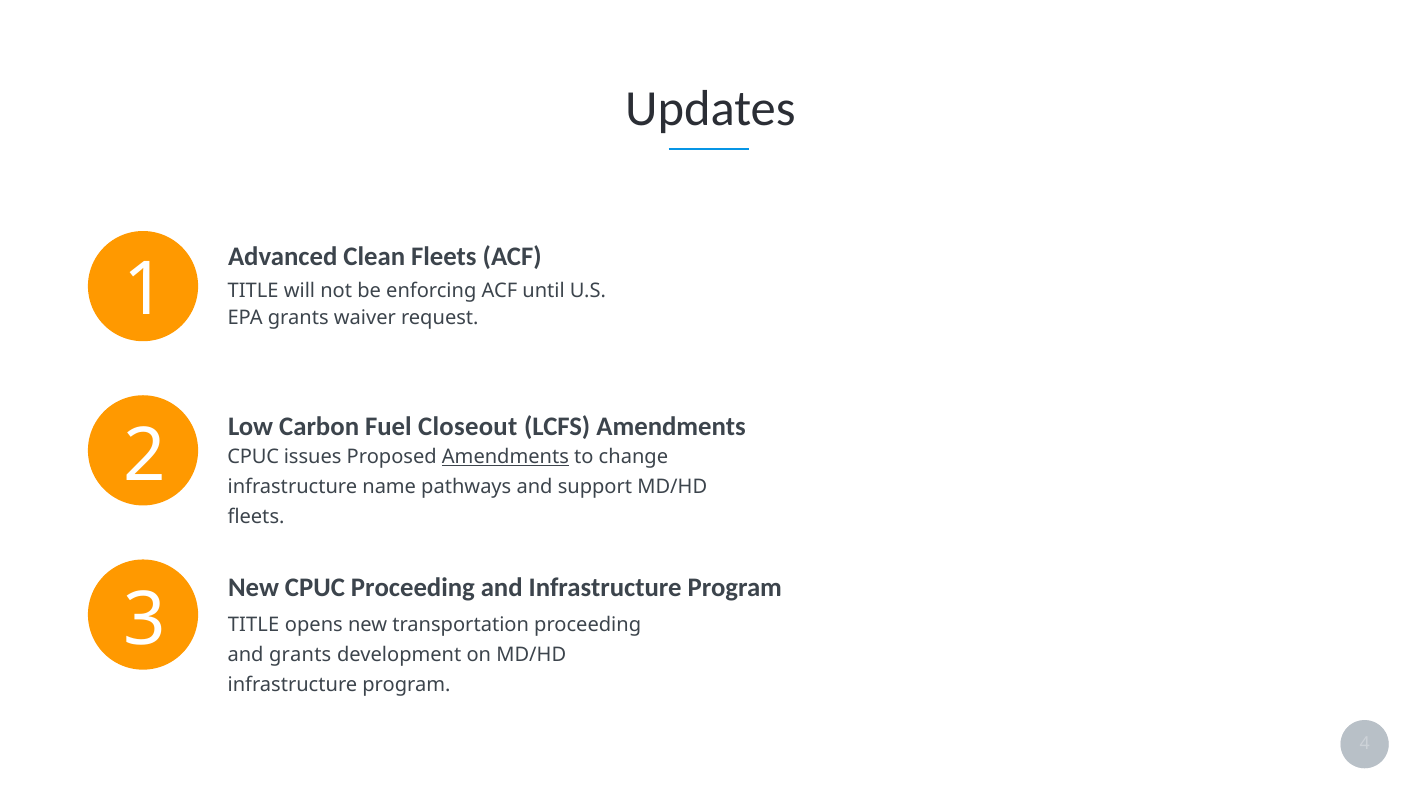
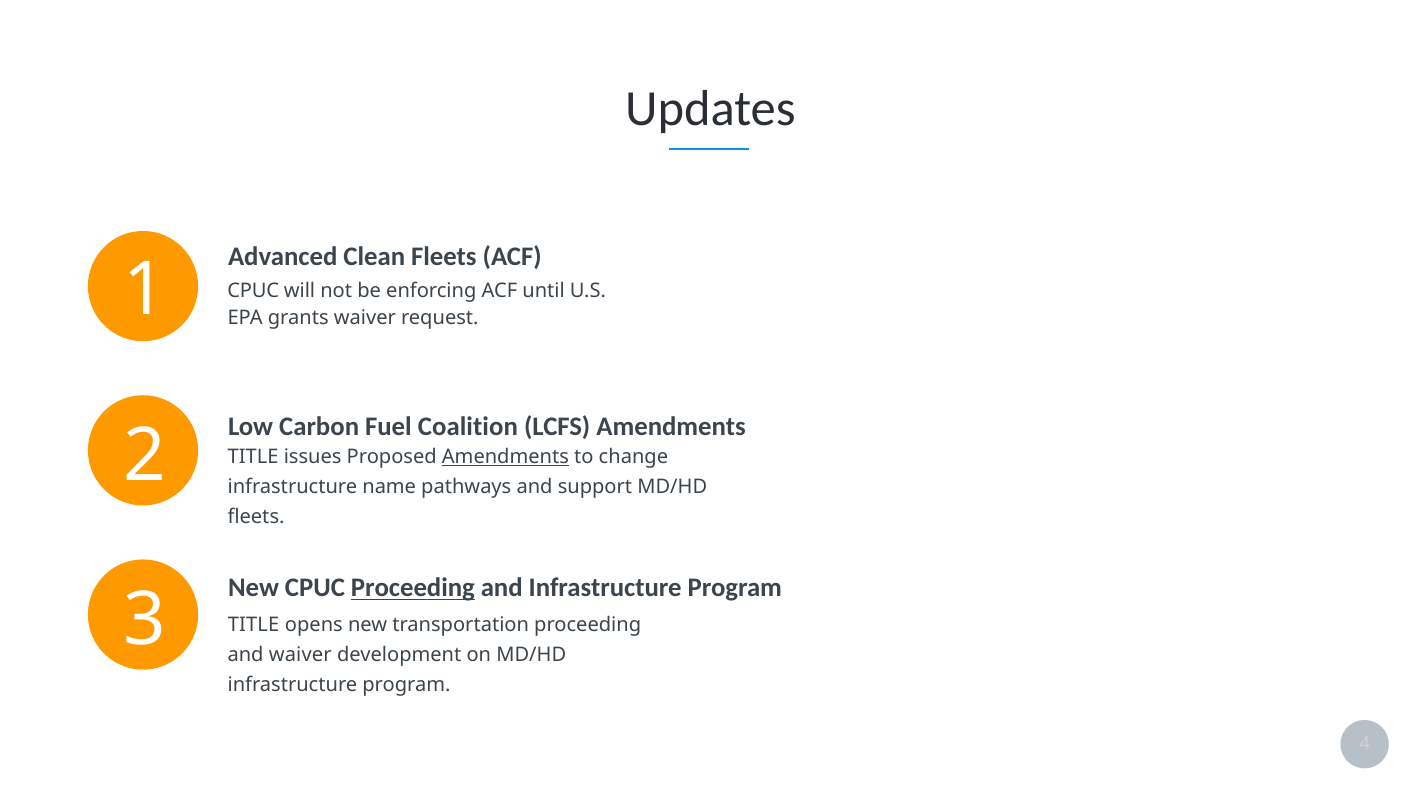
TITLE at (253, 291): TITLE -> CPUC
Closeout: Closeout -> Coalition
CPUC at (253, 457): CPUC -> TITLE
Proceeding at (413, 588) underline: none -> present
and grants: grants -> waiver
